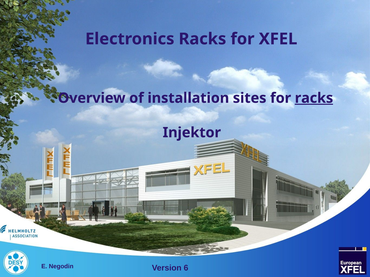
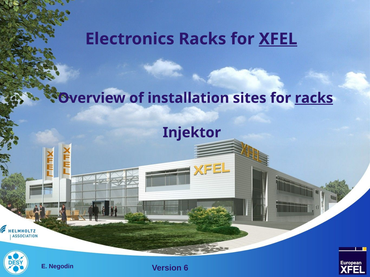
XFEL underline: none -> present
